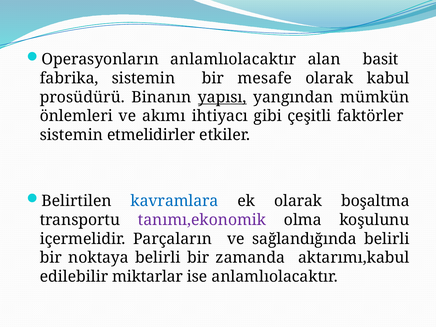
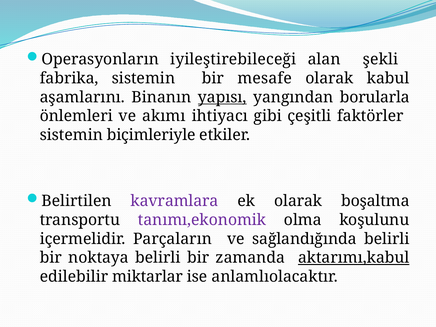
Operasyonların anlamlıolacaktır: anlamlıolacaktır -> iyileştirebileceği
basit: basit -> şekli
prosüdürü: prosüdürü -> aşamlarını
mümkün: mümkün -> borularla
etmelidirler: etmelidirler -> biçimleriyle
kavramlara colour: blue -> purple
aktarımı,kabul underline: none -> present
